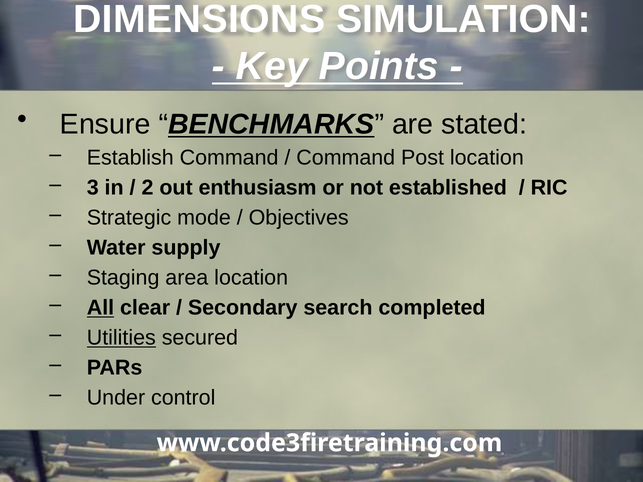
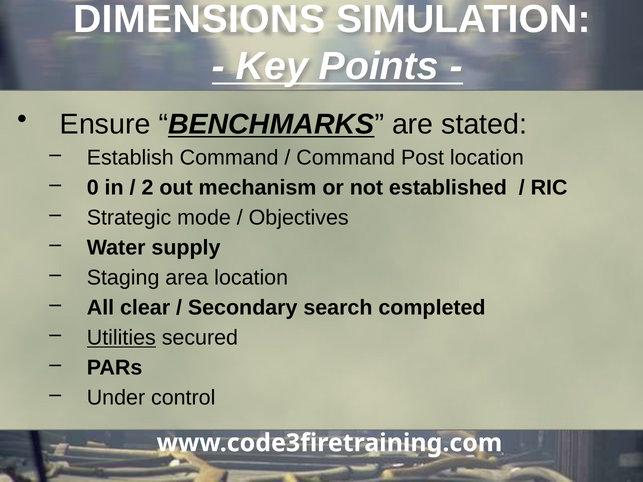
3: 3 -> 0
enthusiasm: enthusiasm -> mechanism
All underline: present -> none
